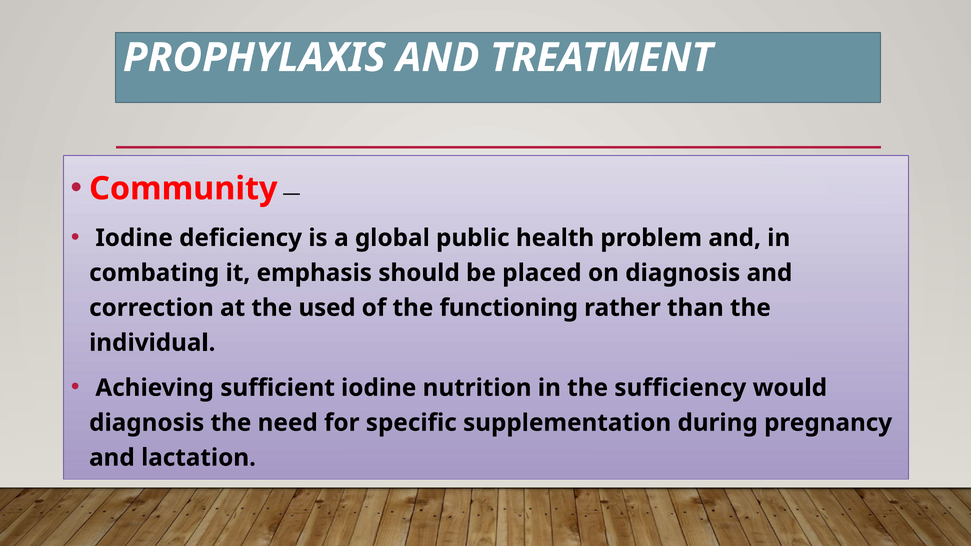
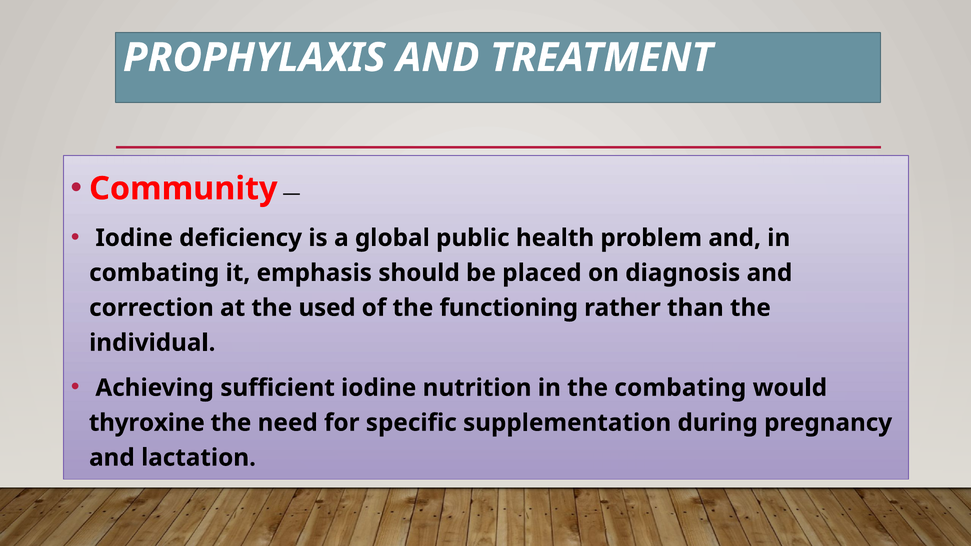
the sufficiency: sufficiency -> combating
diagnosis at (147, 423): diagnosis -> thyroxine
